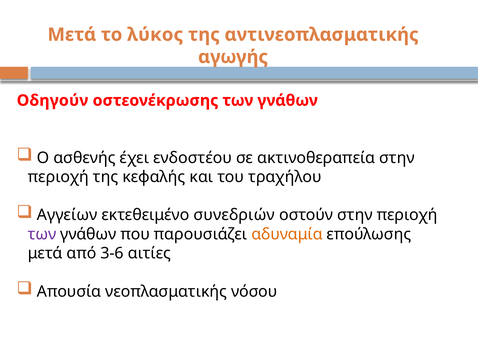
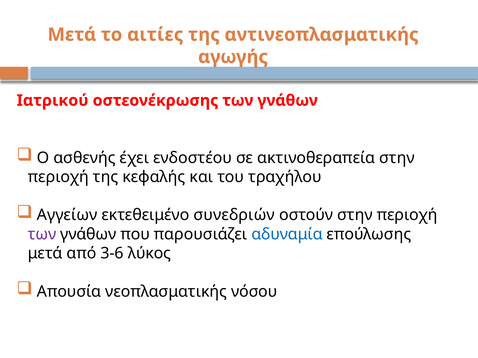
λύκος: λύκος -> αιτίες
Οδηγούν: Οδηγούν -> Ιατρικού
αδυναμία colour: orange -> blue
αιτίες: αιτίες -> λύκος
